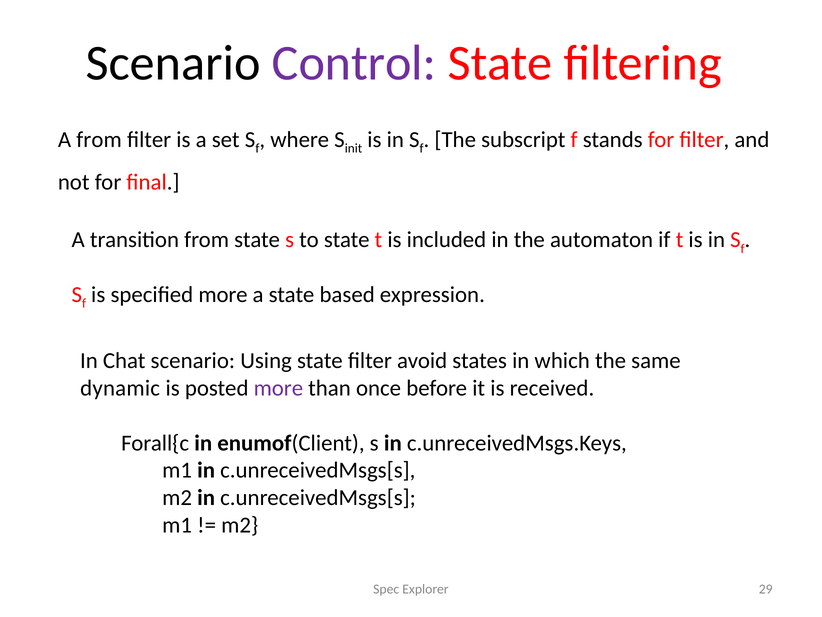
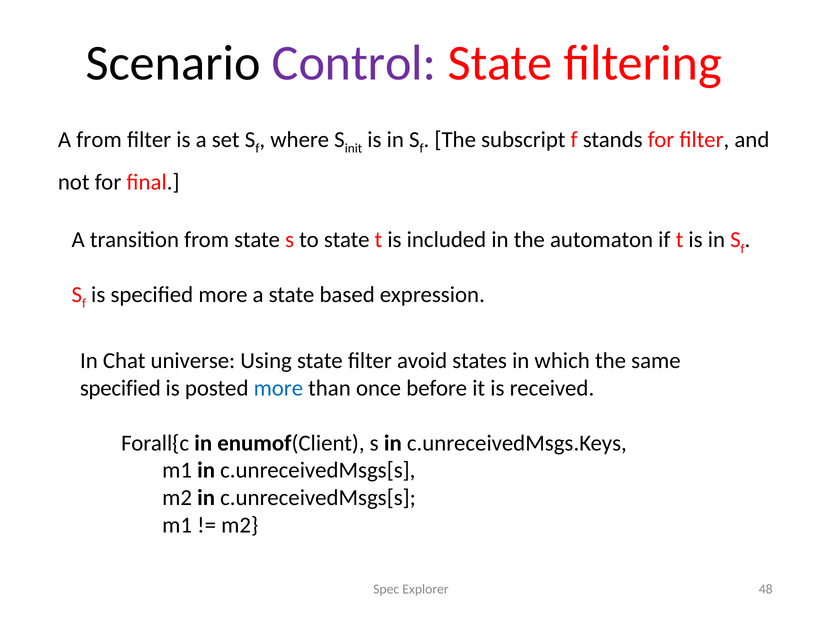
Chat scenario: scenario -> universe
dynamic at (120, 388): dynamic -> specified
more at (278, 388) colour: purple -> blue
29: 29 -> 48
